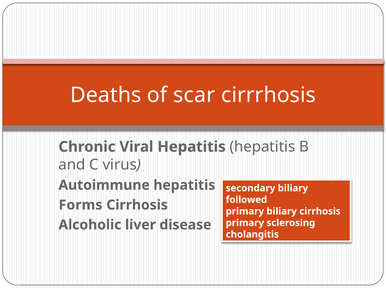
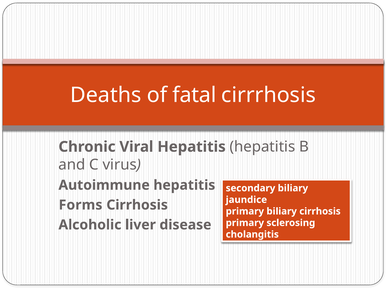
scar: scar -> fatal
followed: followed -> jaundice
